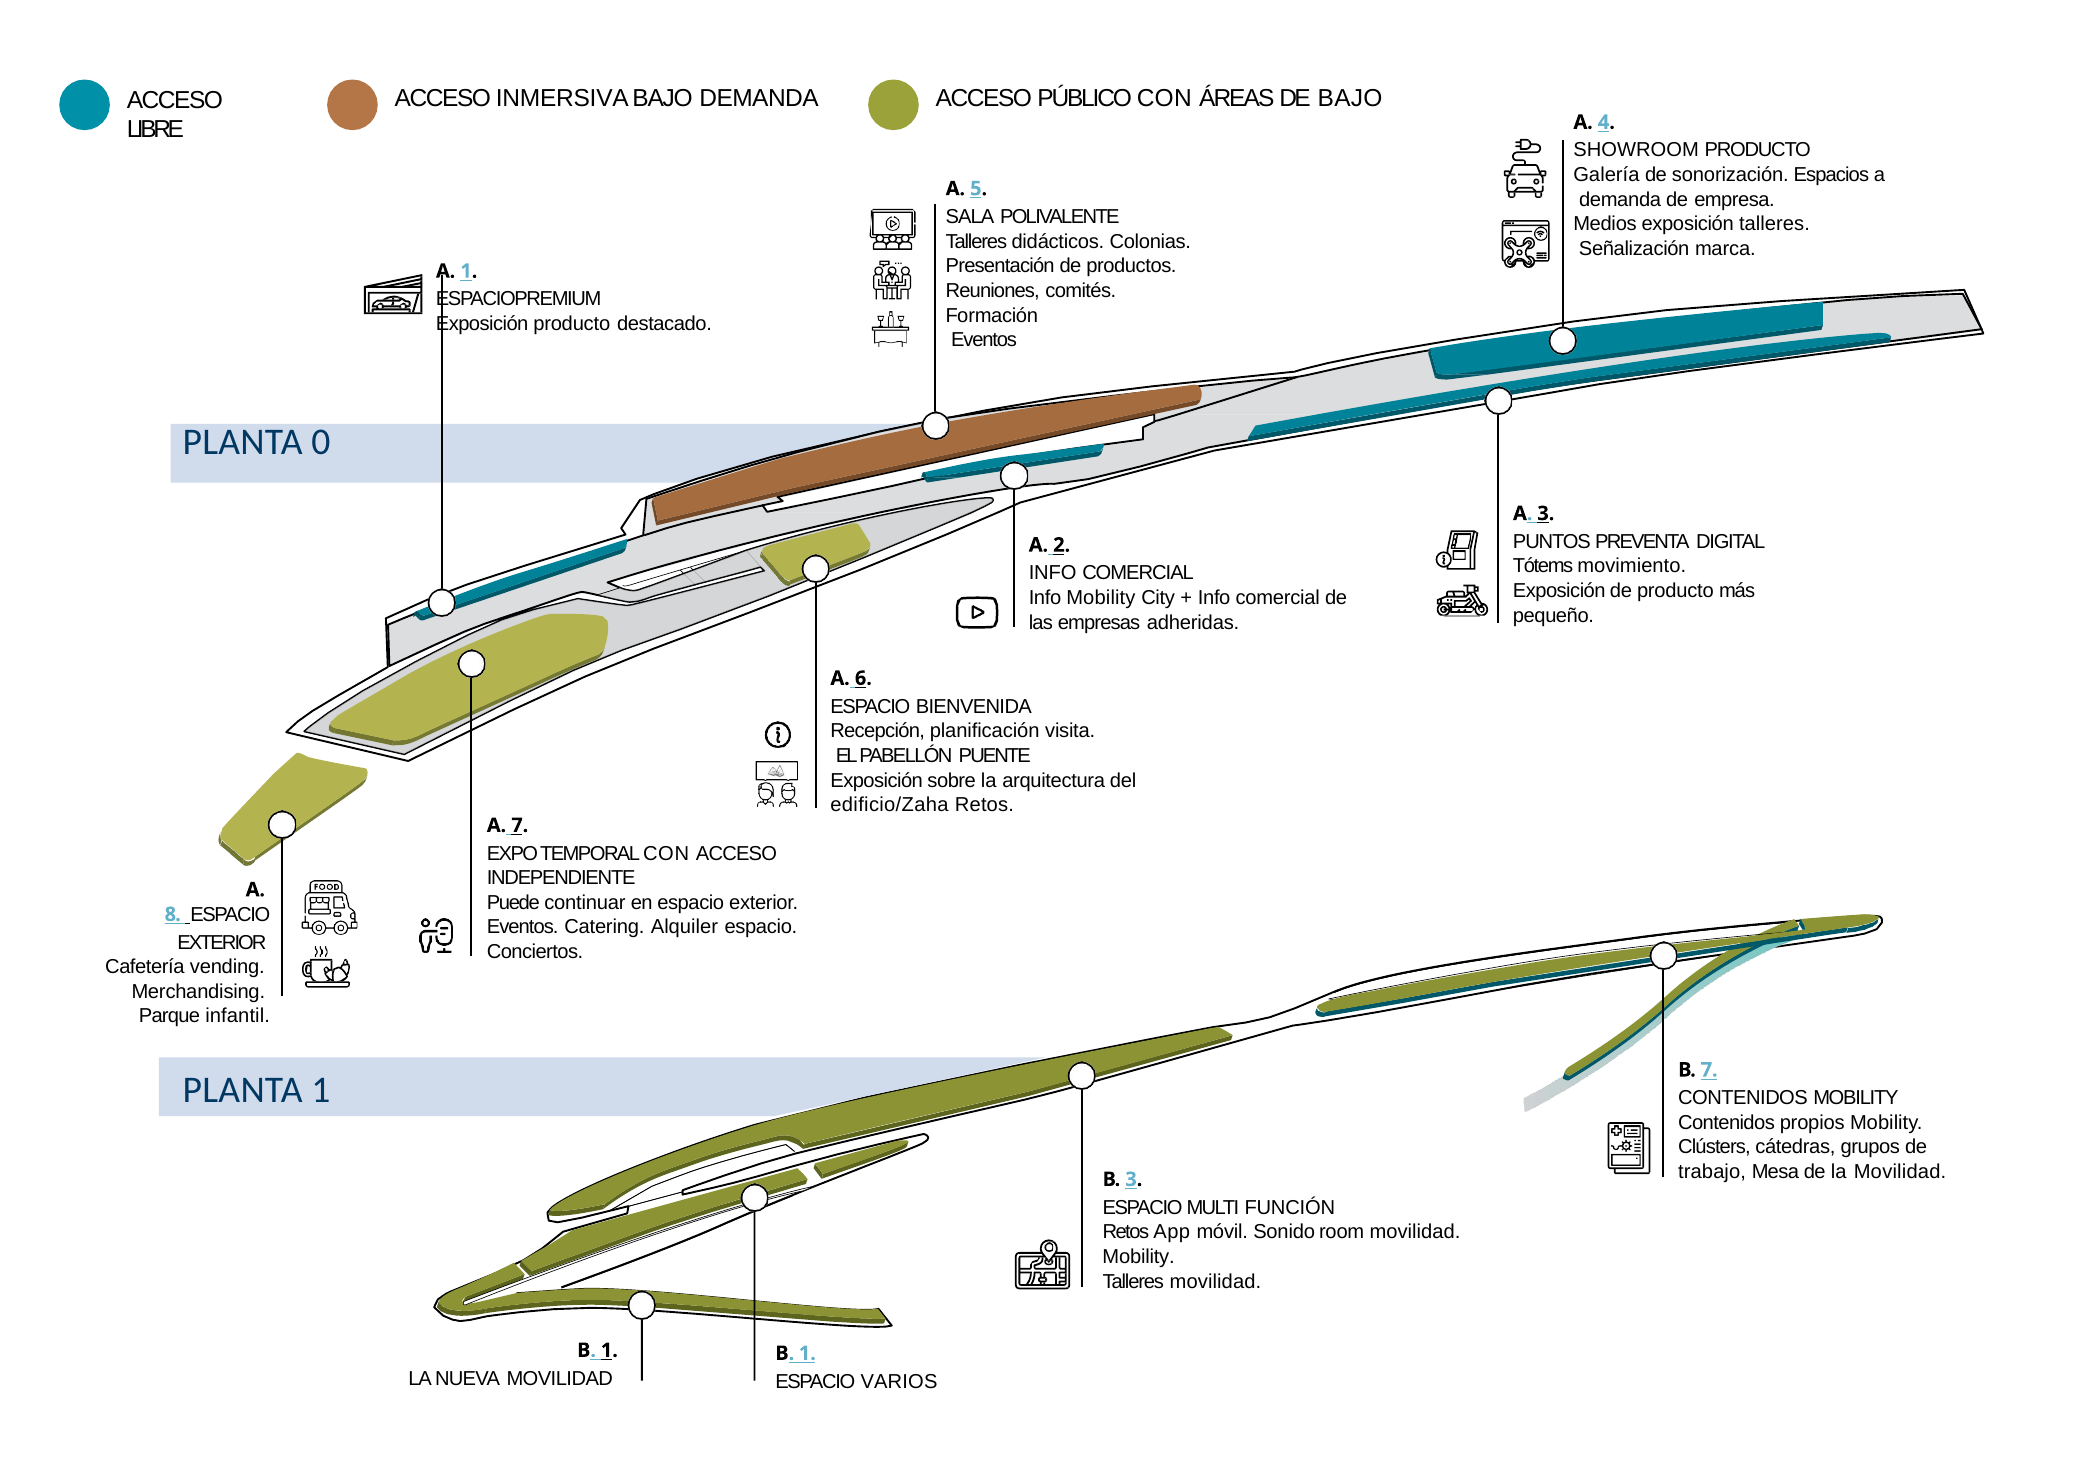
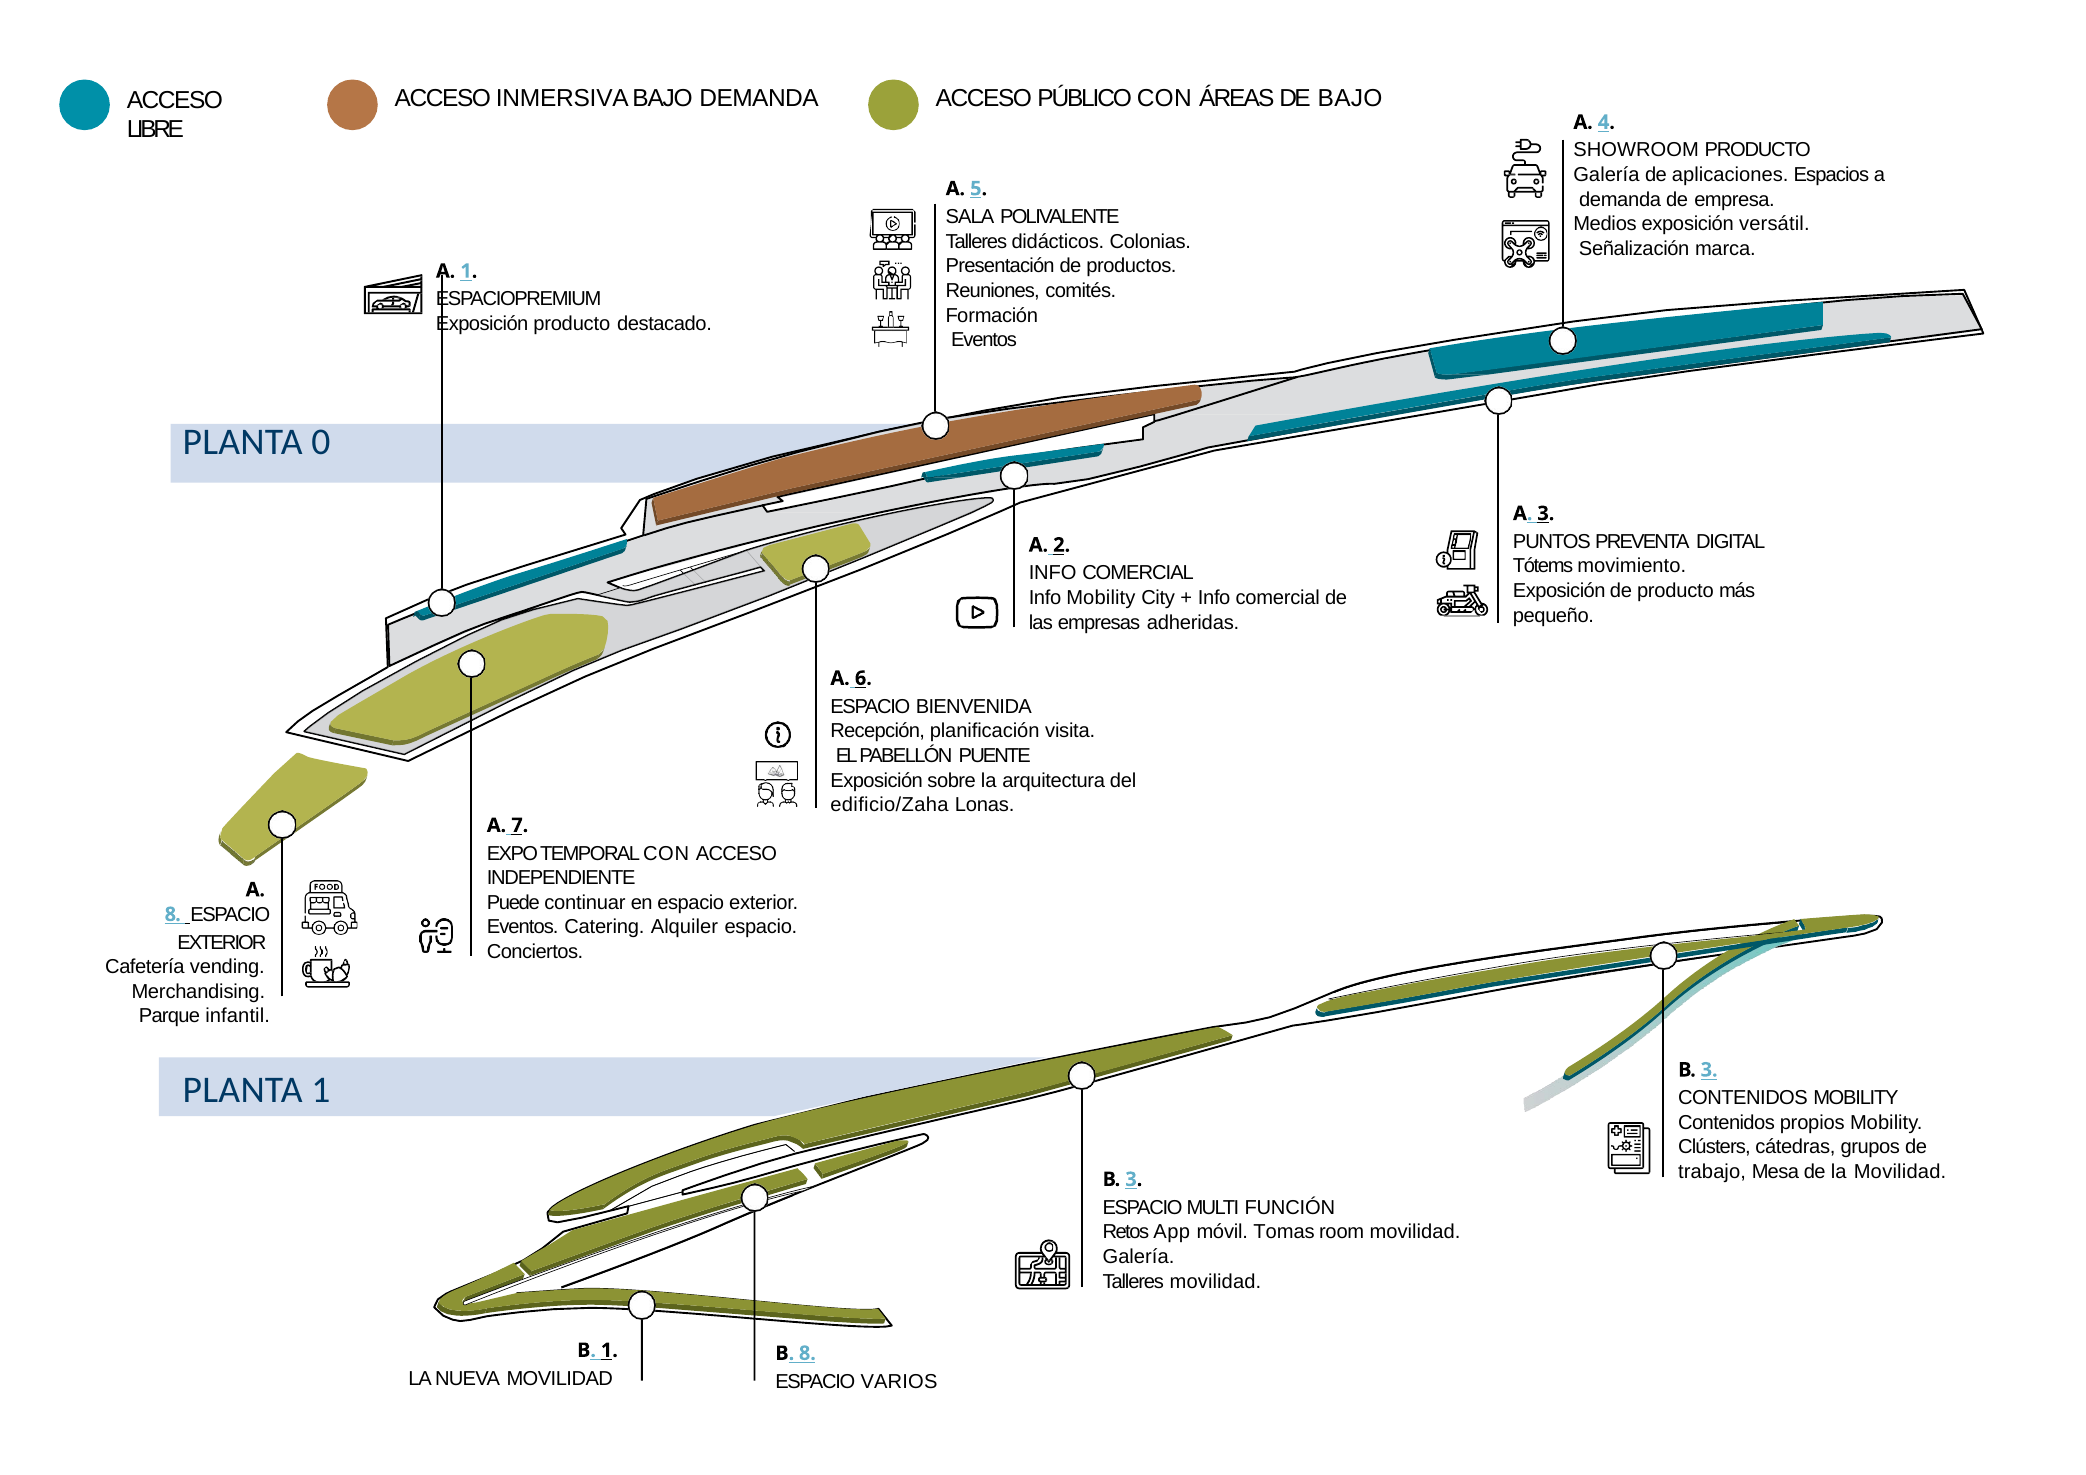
sonorización: sonorización -> aplicaciones
exposición talleres: talleres -> versátil
edificio/Zaha Retos: Retos -> Lonas
1 B 7: 7 -> 3
Sonido: Sonido -> Tomas
Mobility at (1139, 1257): Mobility -> Galería
1 at (807, 1353): 1 -> 8
